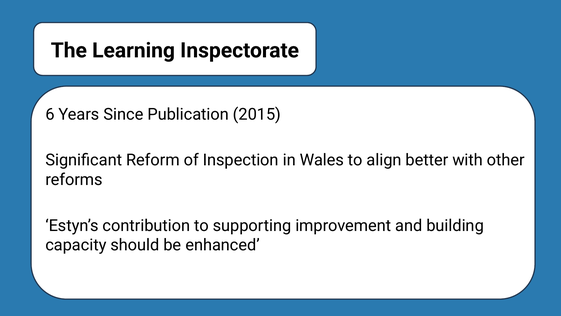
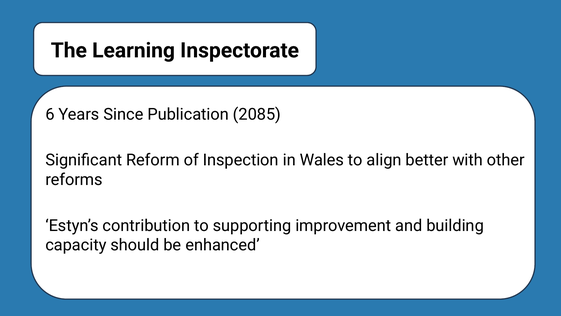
2015: 2015 -> 2085
